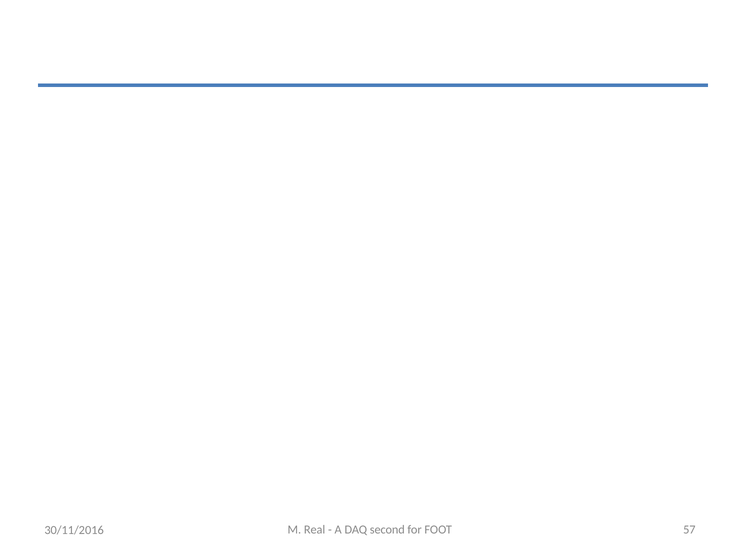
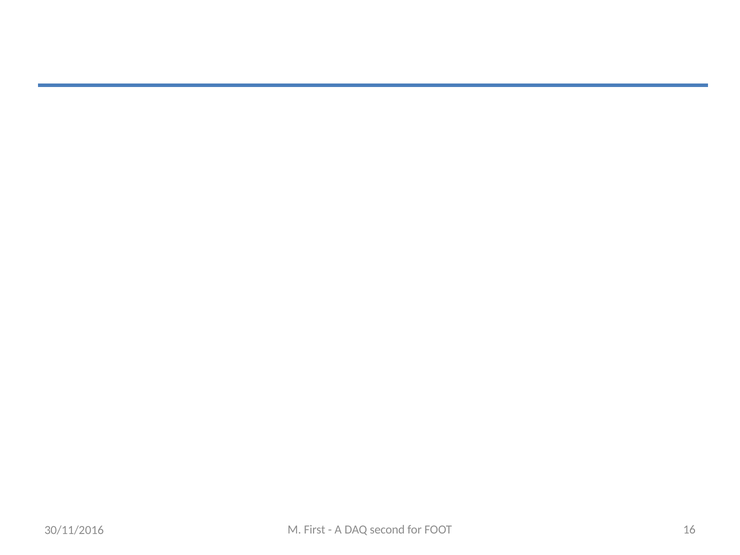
Real: Real -> First
57: 57 -> 16
